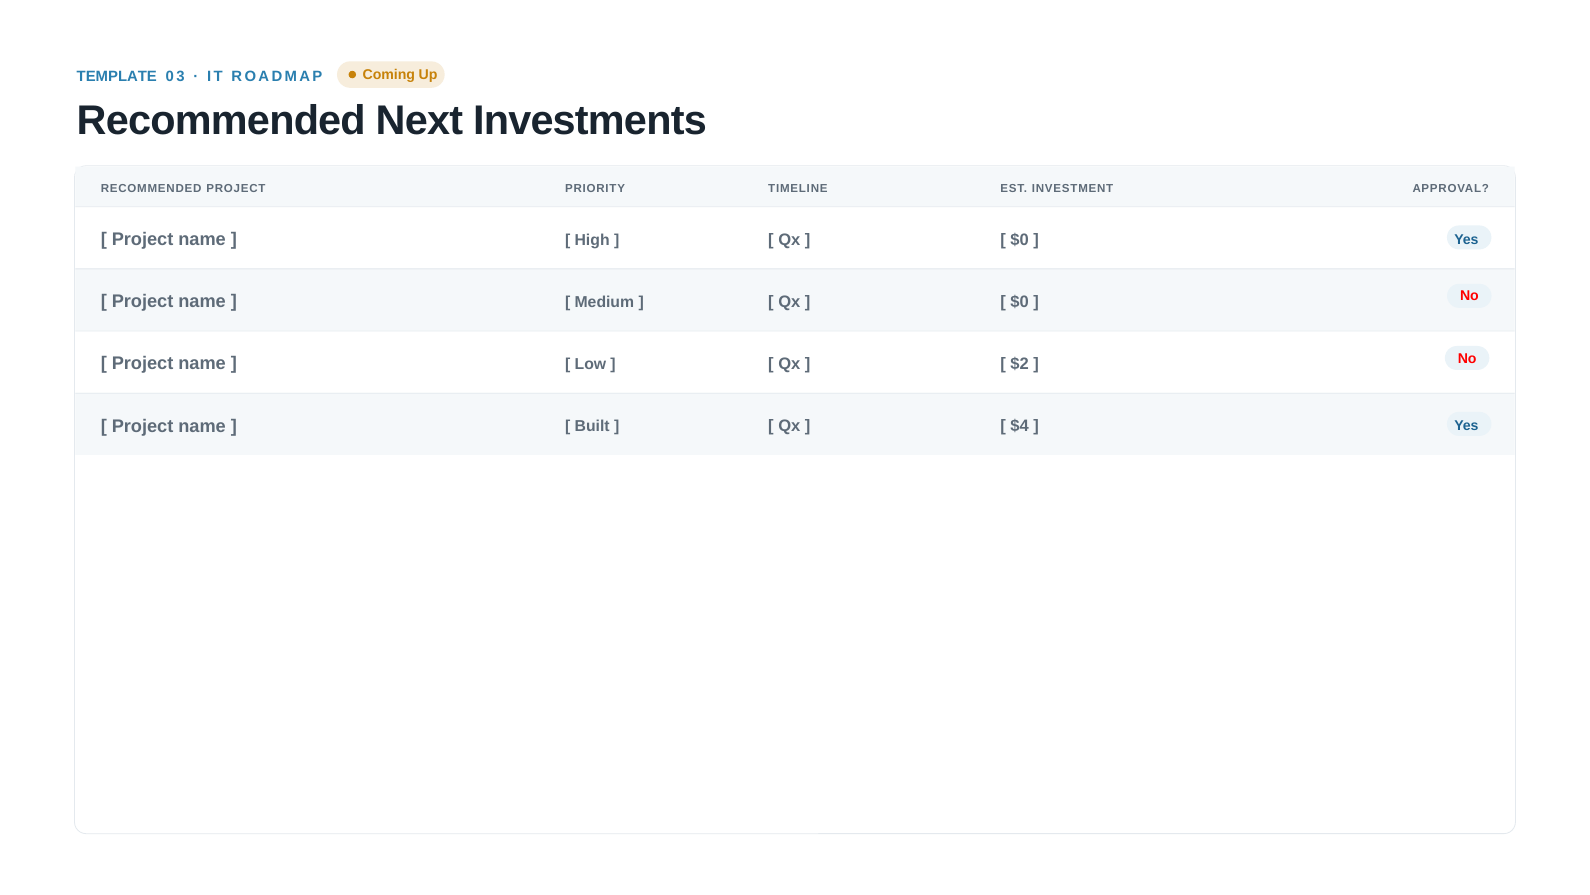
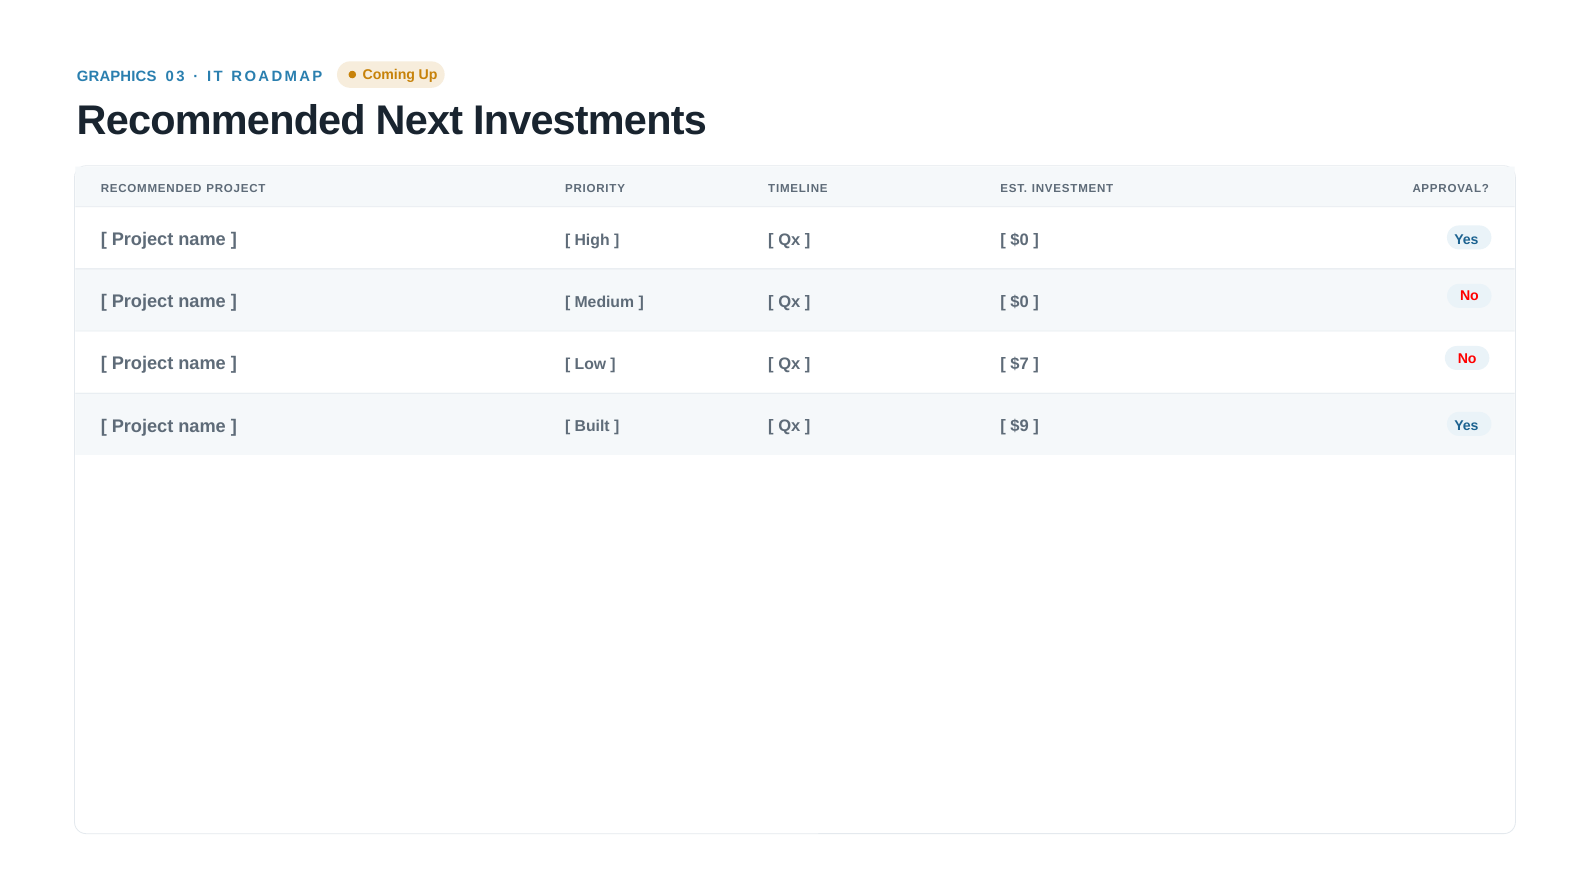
TEMPLATE: TEMPLATE -> GRAPHICS
$2: $2 -> $7
$4: $4 -> $9
